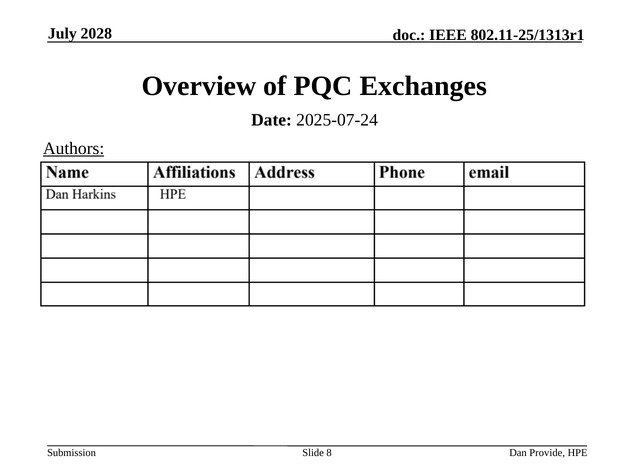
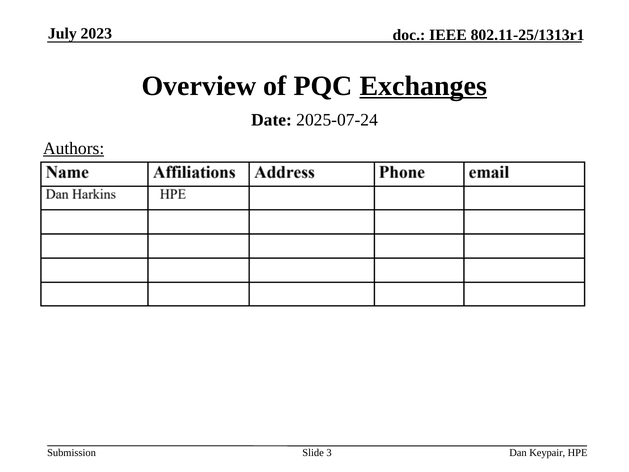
2028: 2028 -> 2023
Exchanges underline: none -> present
8: 8 -> 3
Provide: Provide -> Keypair
